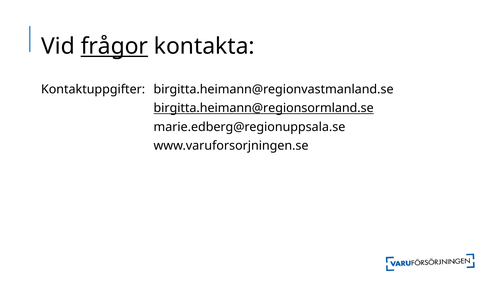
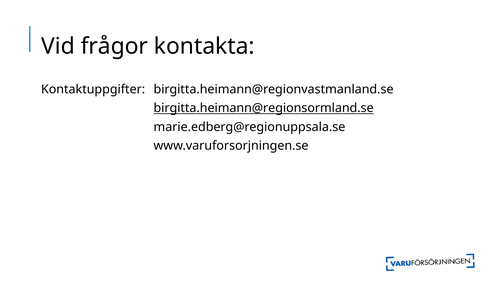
frågor underline: present -> none
